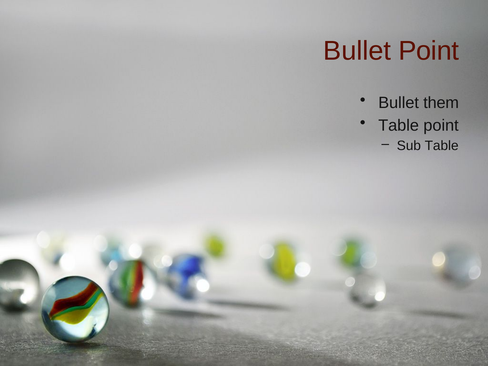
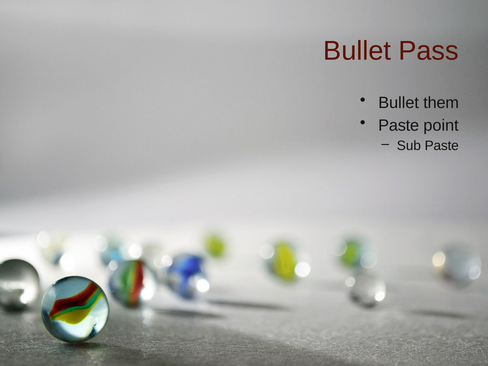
Bullet Point: Point -> Pass
Table at (399, 125): Table -> Paste
Sub Table: Table -> Paste
